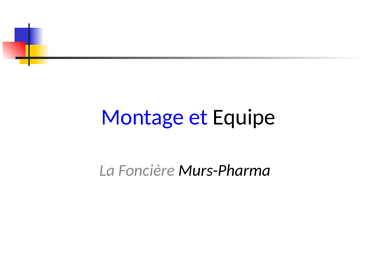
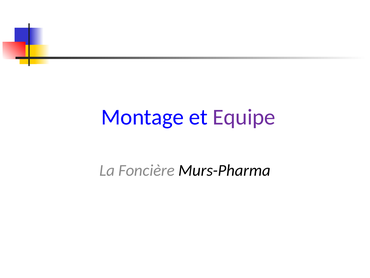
Equipe colour: black -> purple
